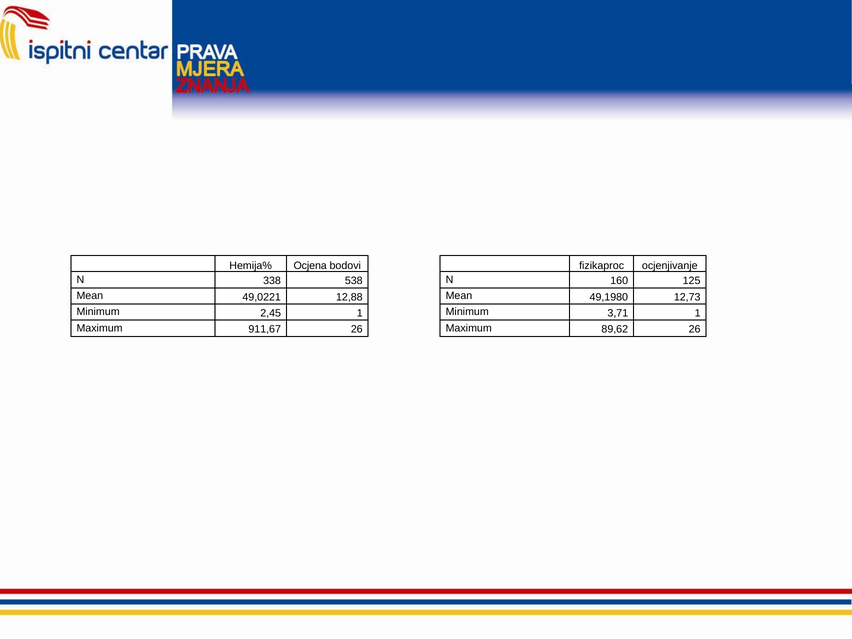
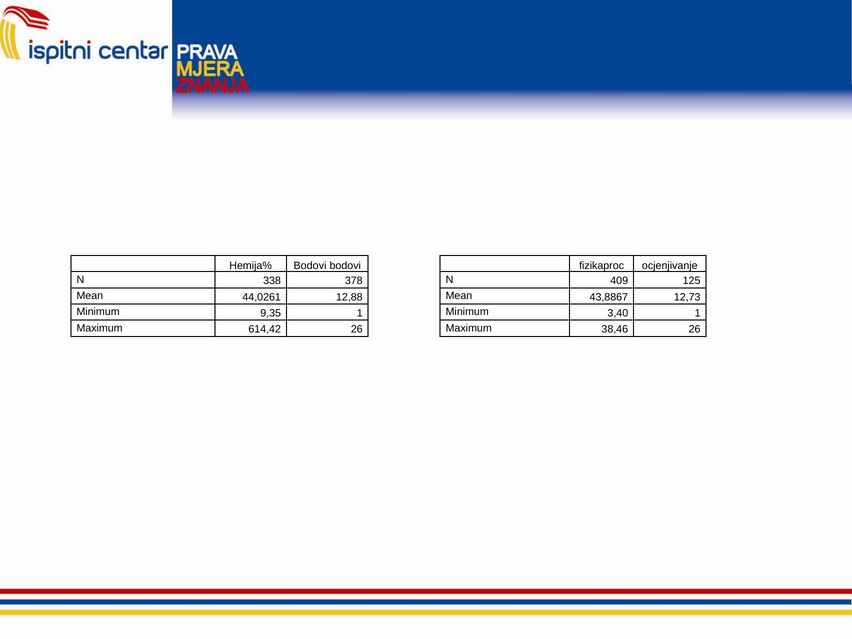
Hemija% Ocjena: Ocjena -> Bodovi
538: 538 -> 378
160: 160 -> 409
49,0221: 49,0221 -> 44,0261
49,1980: 49,1980 -> 43,8867
2,45: 2,45 -> 9,35
3,71: 3,71 -> 3,40
911,67: 911,67 -> 614,42
89,62: 89,62 -> 38,46
